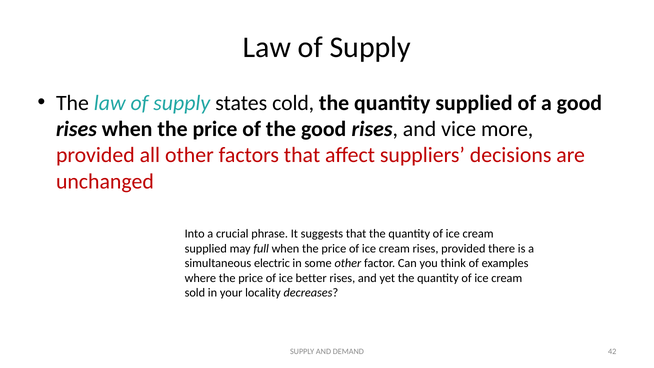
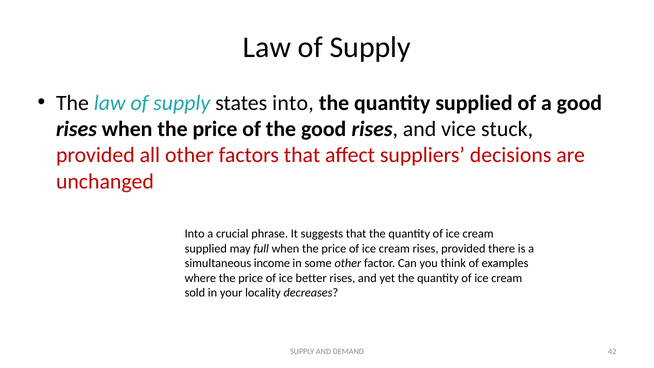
states cold: cold -> into
more: more -> stuck
electric: electric -> income
